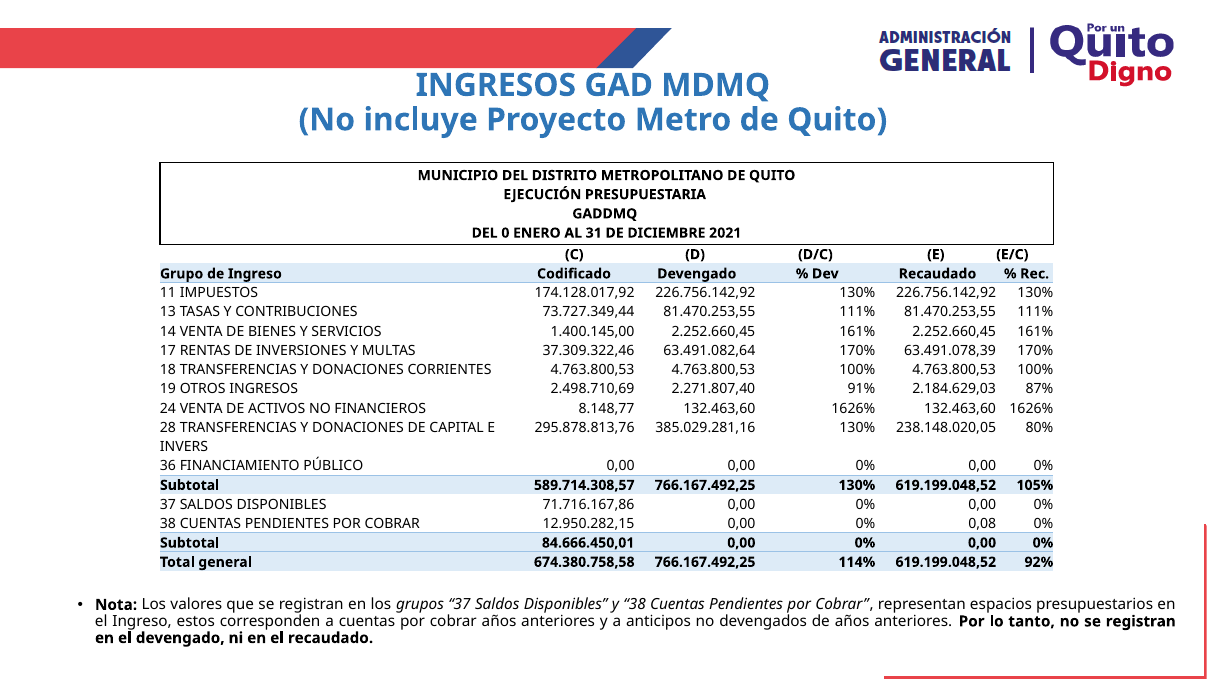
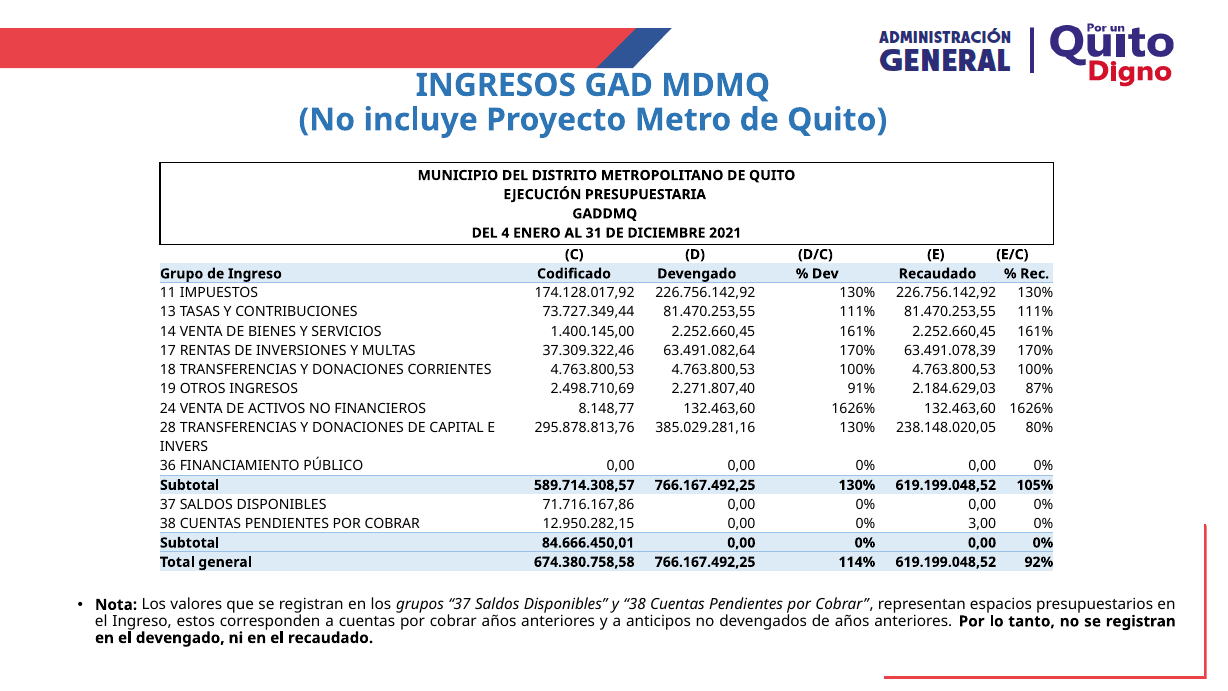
0: 0 -> 4
0,08: 0,08 -> 3,00
